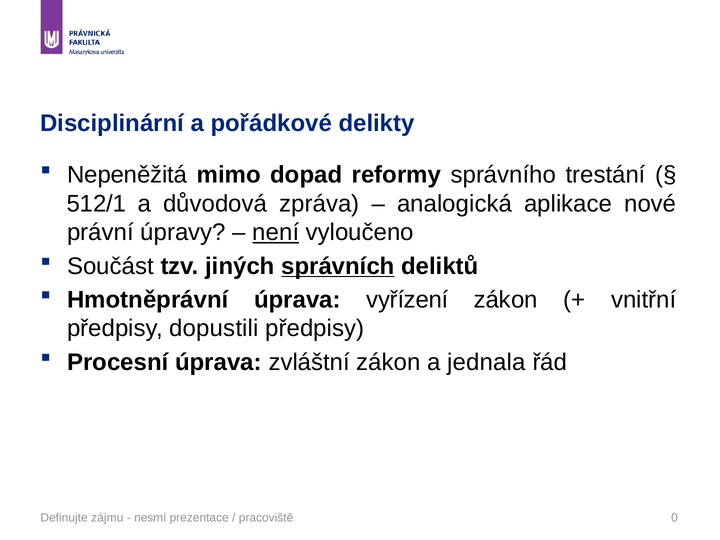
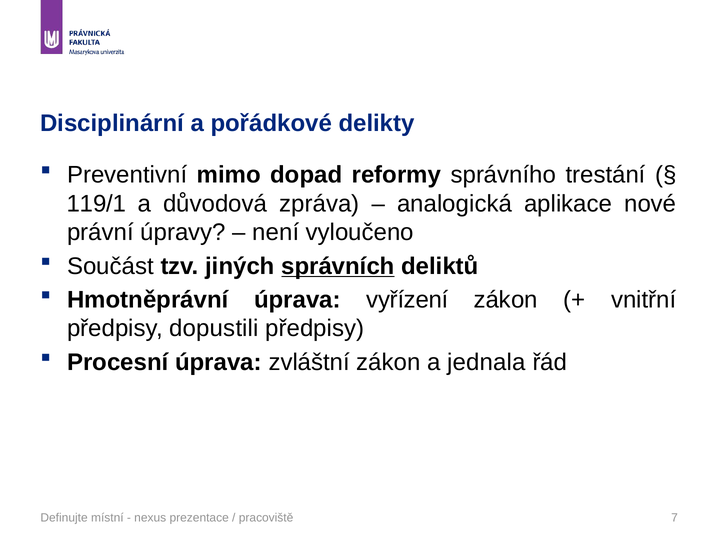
Nepeněžitá: Nepeněžitá -> Preventivní
512/1: 512/1 -> 119/1
není underline: present -> none
zájmu: zájmu -> místní
nesmí: nesmí -> nexus
0: 0 -> 7
